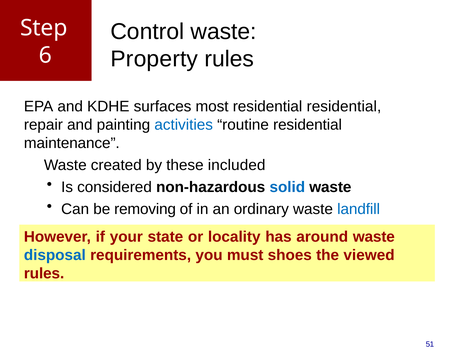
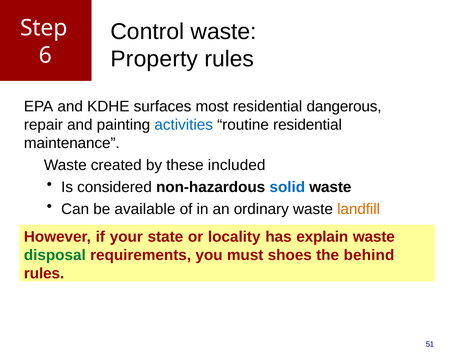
residential residential: residential -> dangerous
removing: removing -> available
landfill colour: blue -> orange
around: around -> explain
disposal colour: blue -> green
viewed: viewed -> behind
